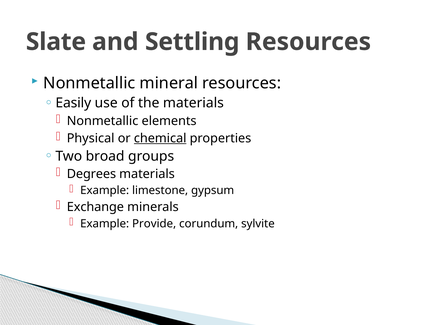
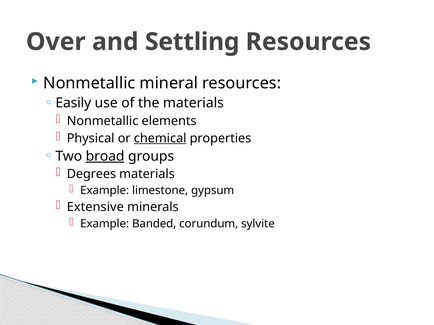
Slate: Slate -> Over
broad underline: none -> present
Exchange: Exchange -> Extensive
Provide: Provide -> Banded
